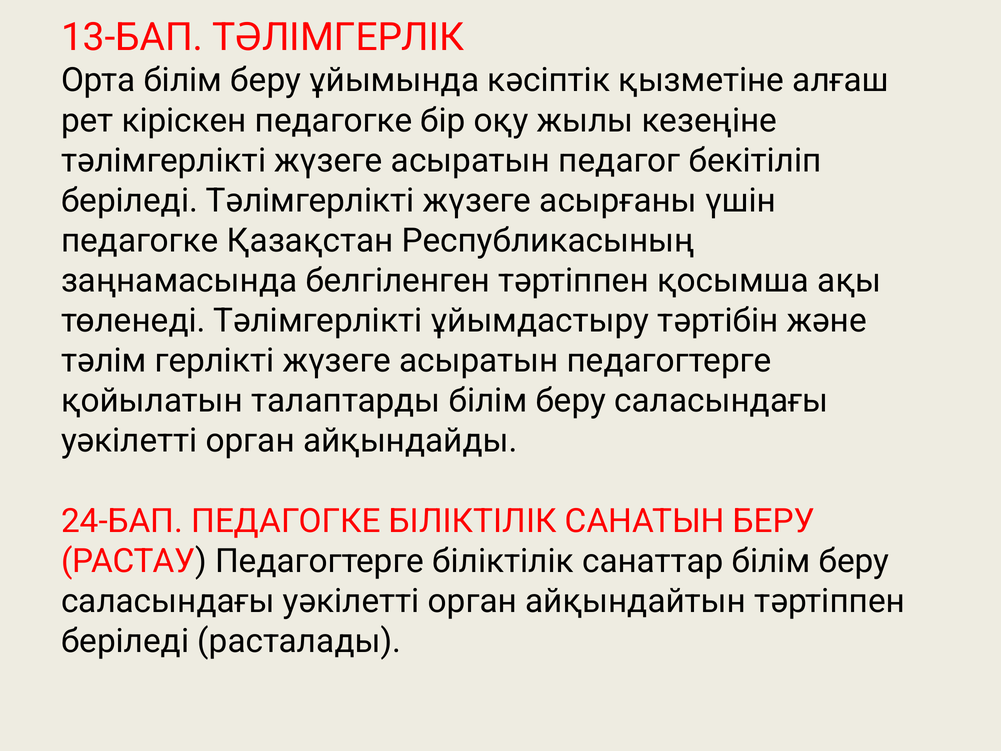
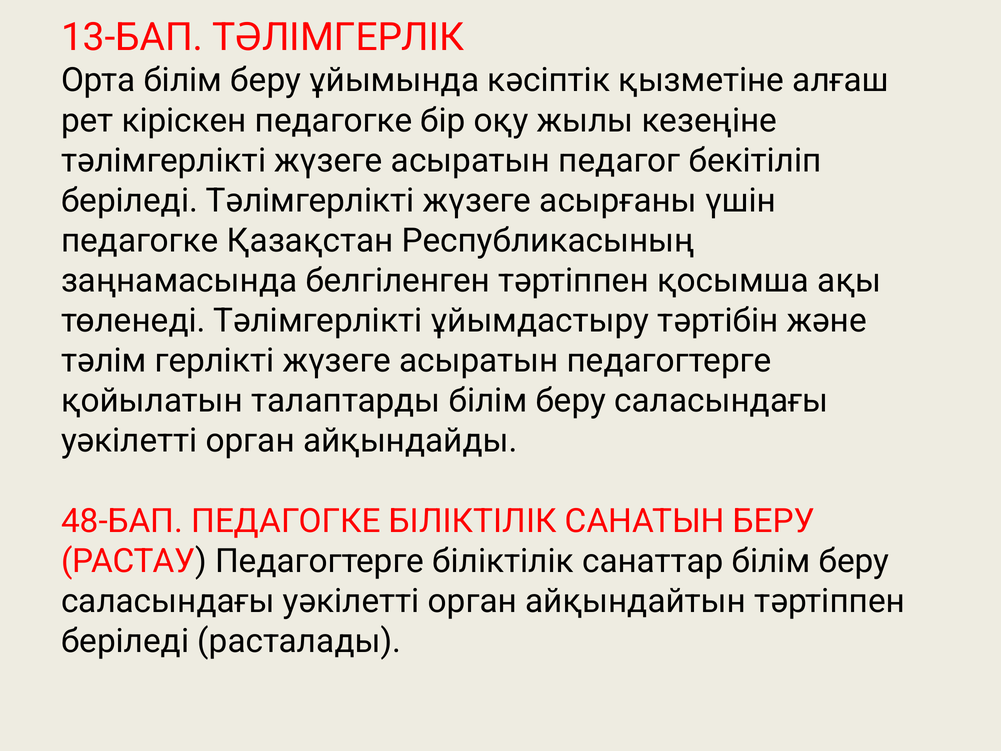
24-БАП: 24-БАП -> 48-БАП
